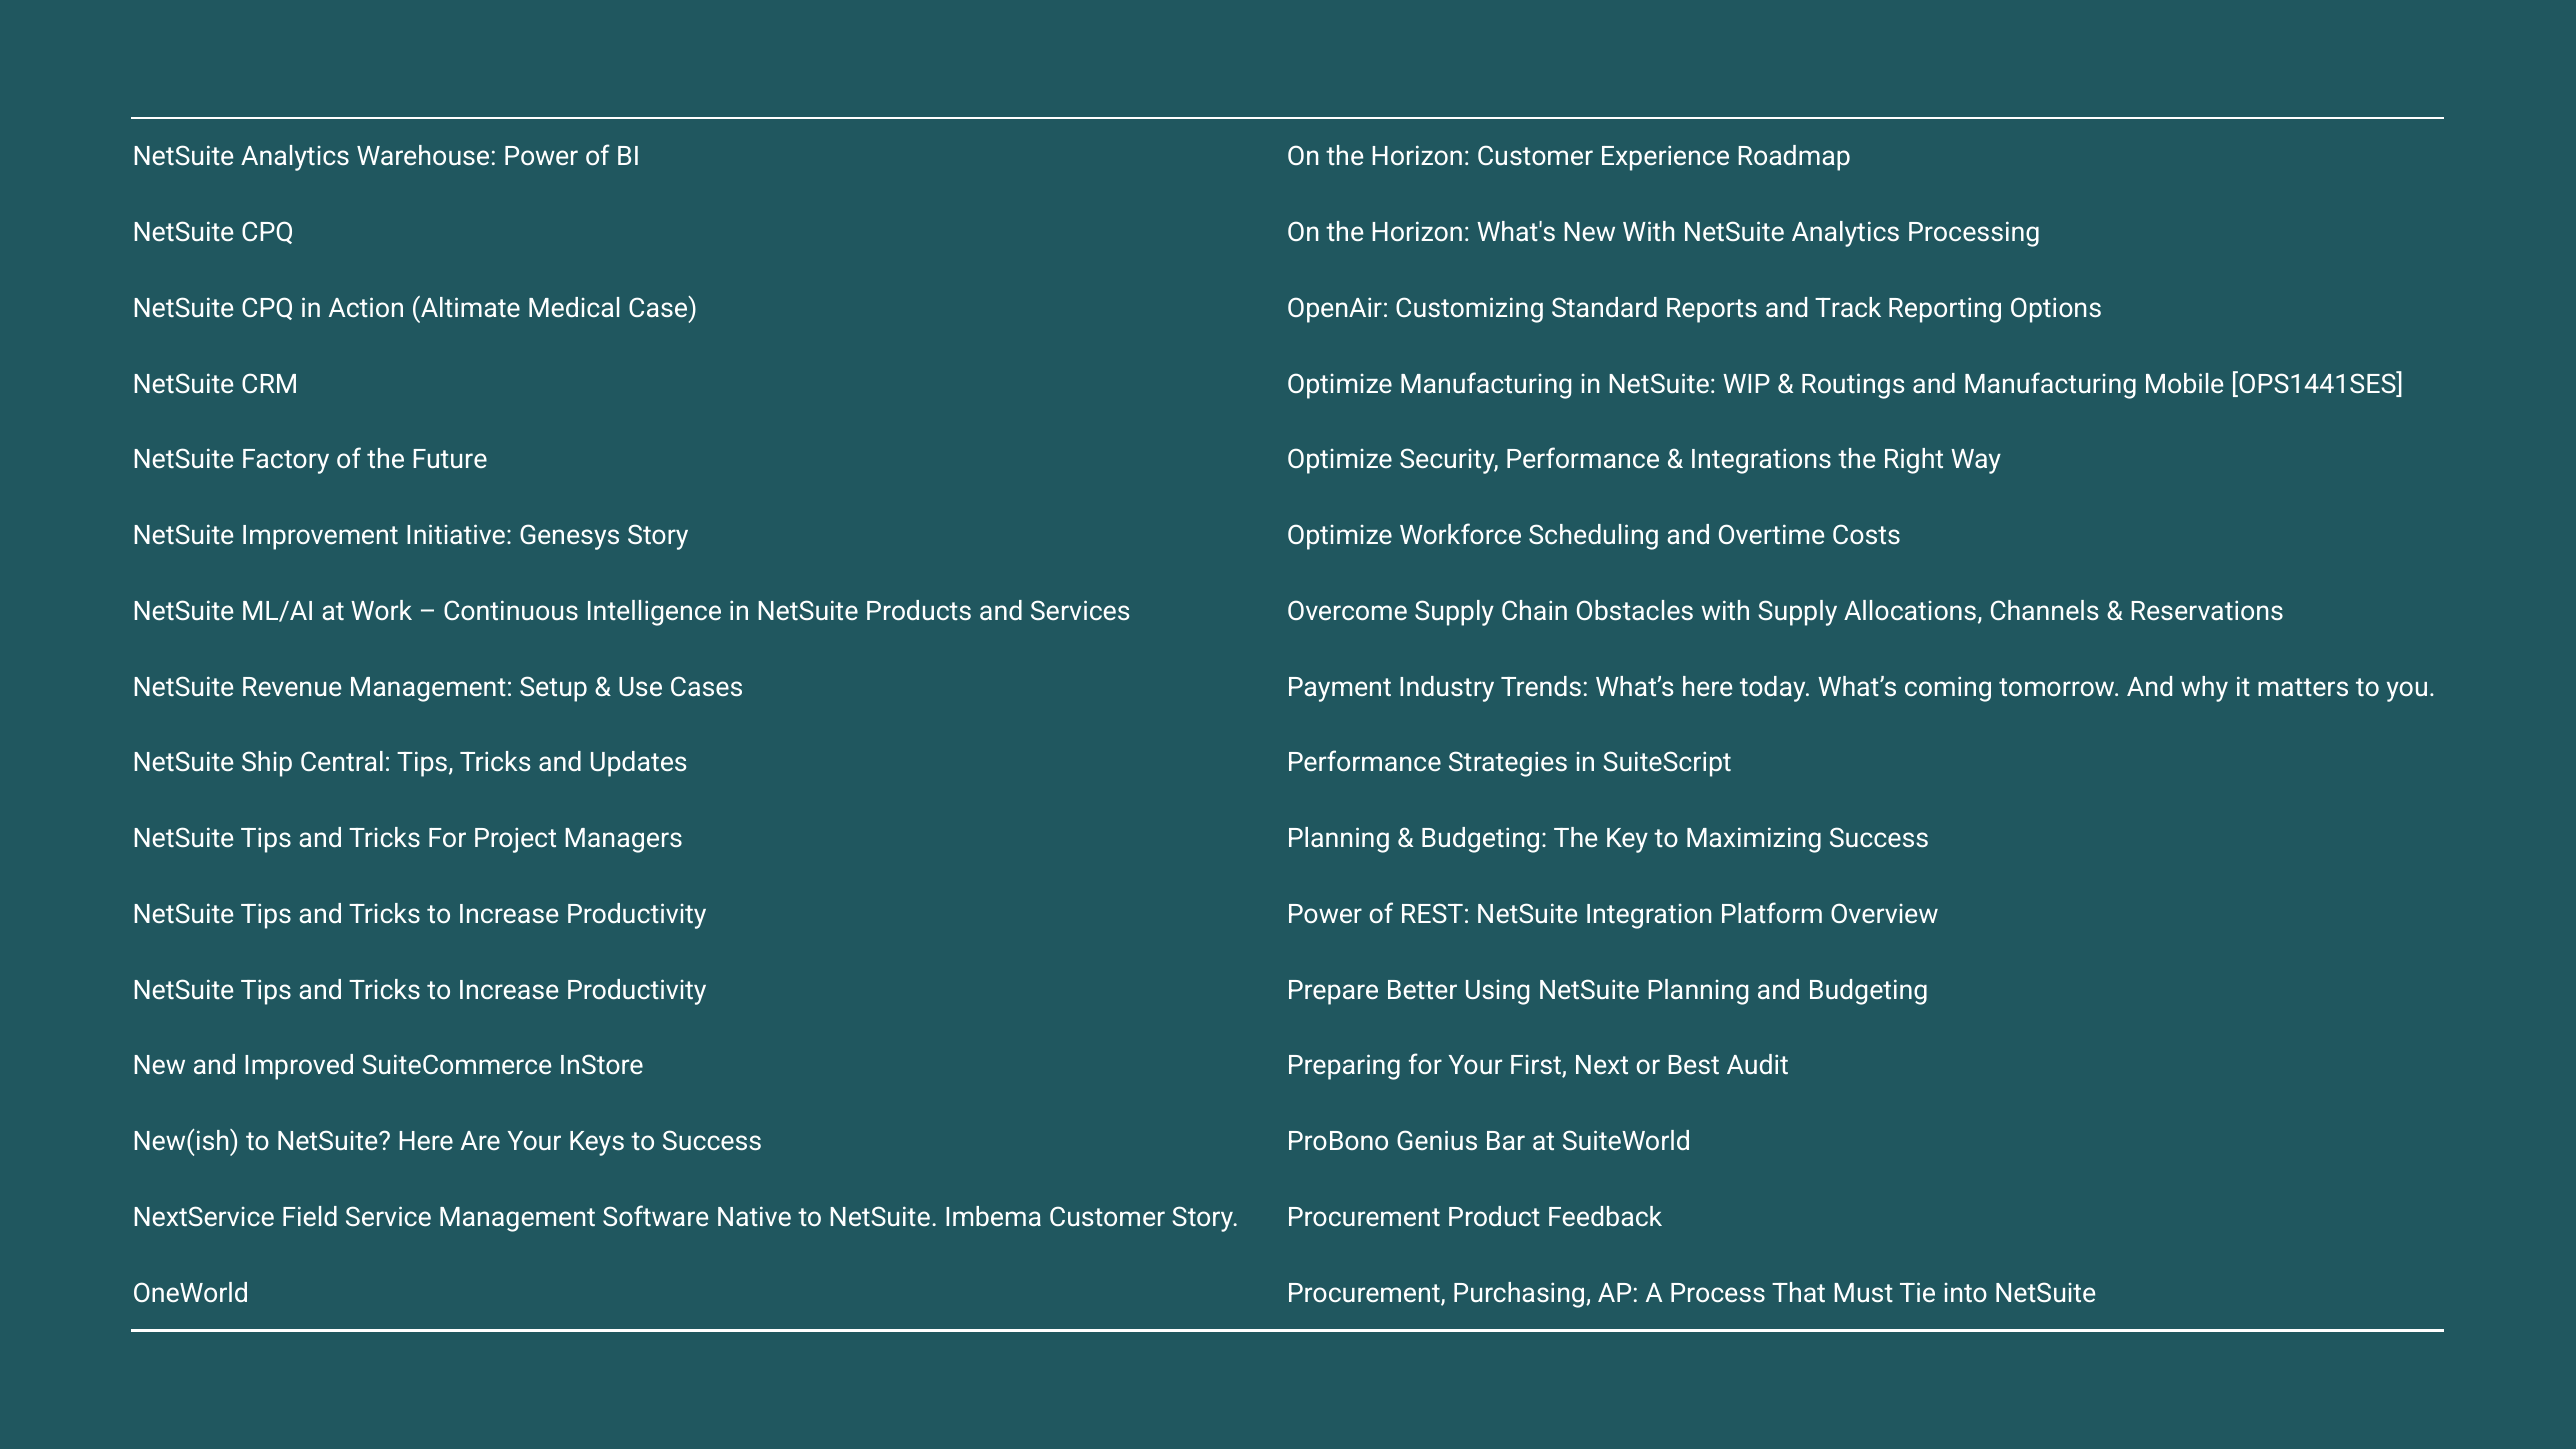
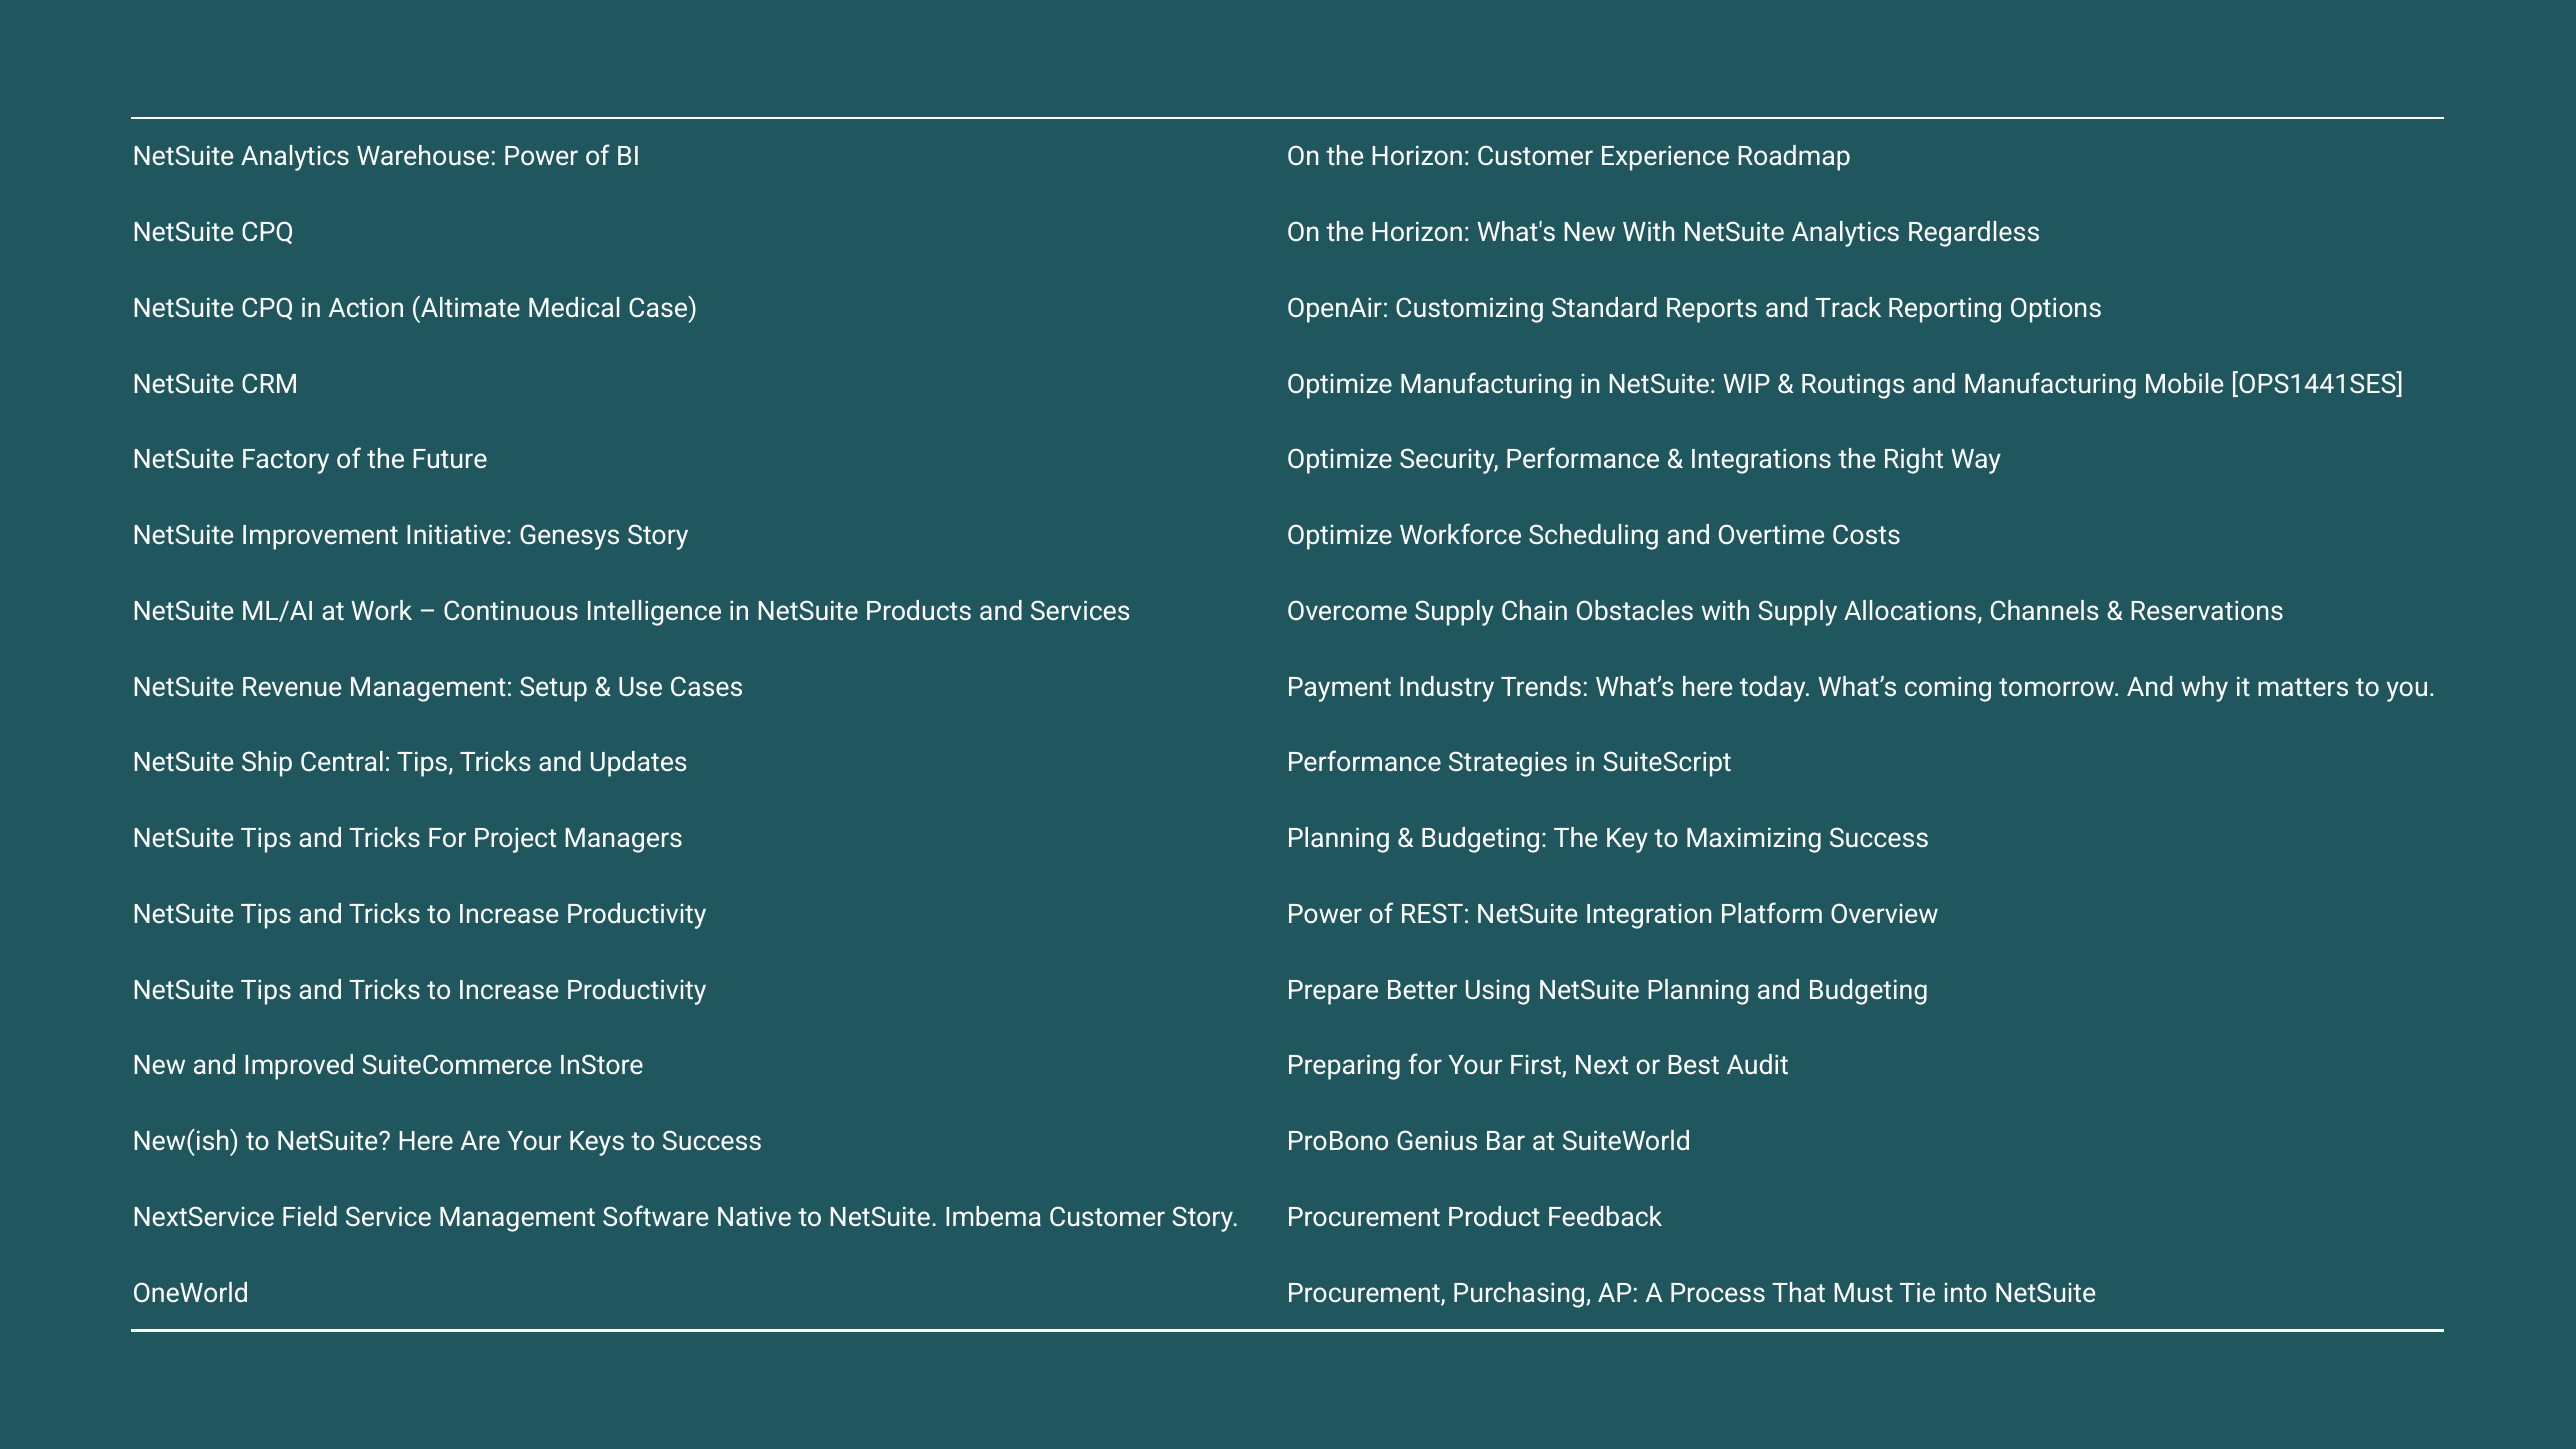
Processing: Processing -> Regardless
